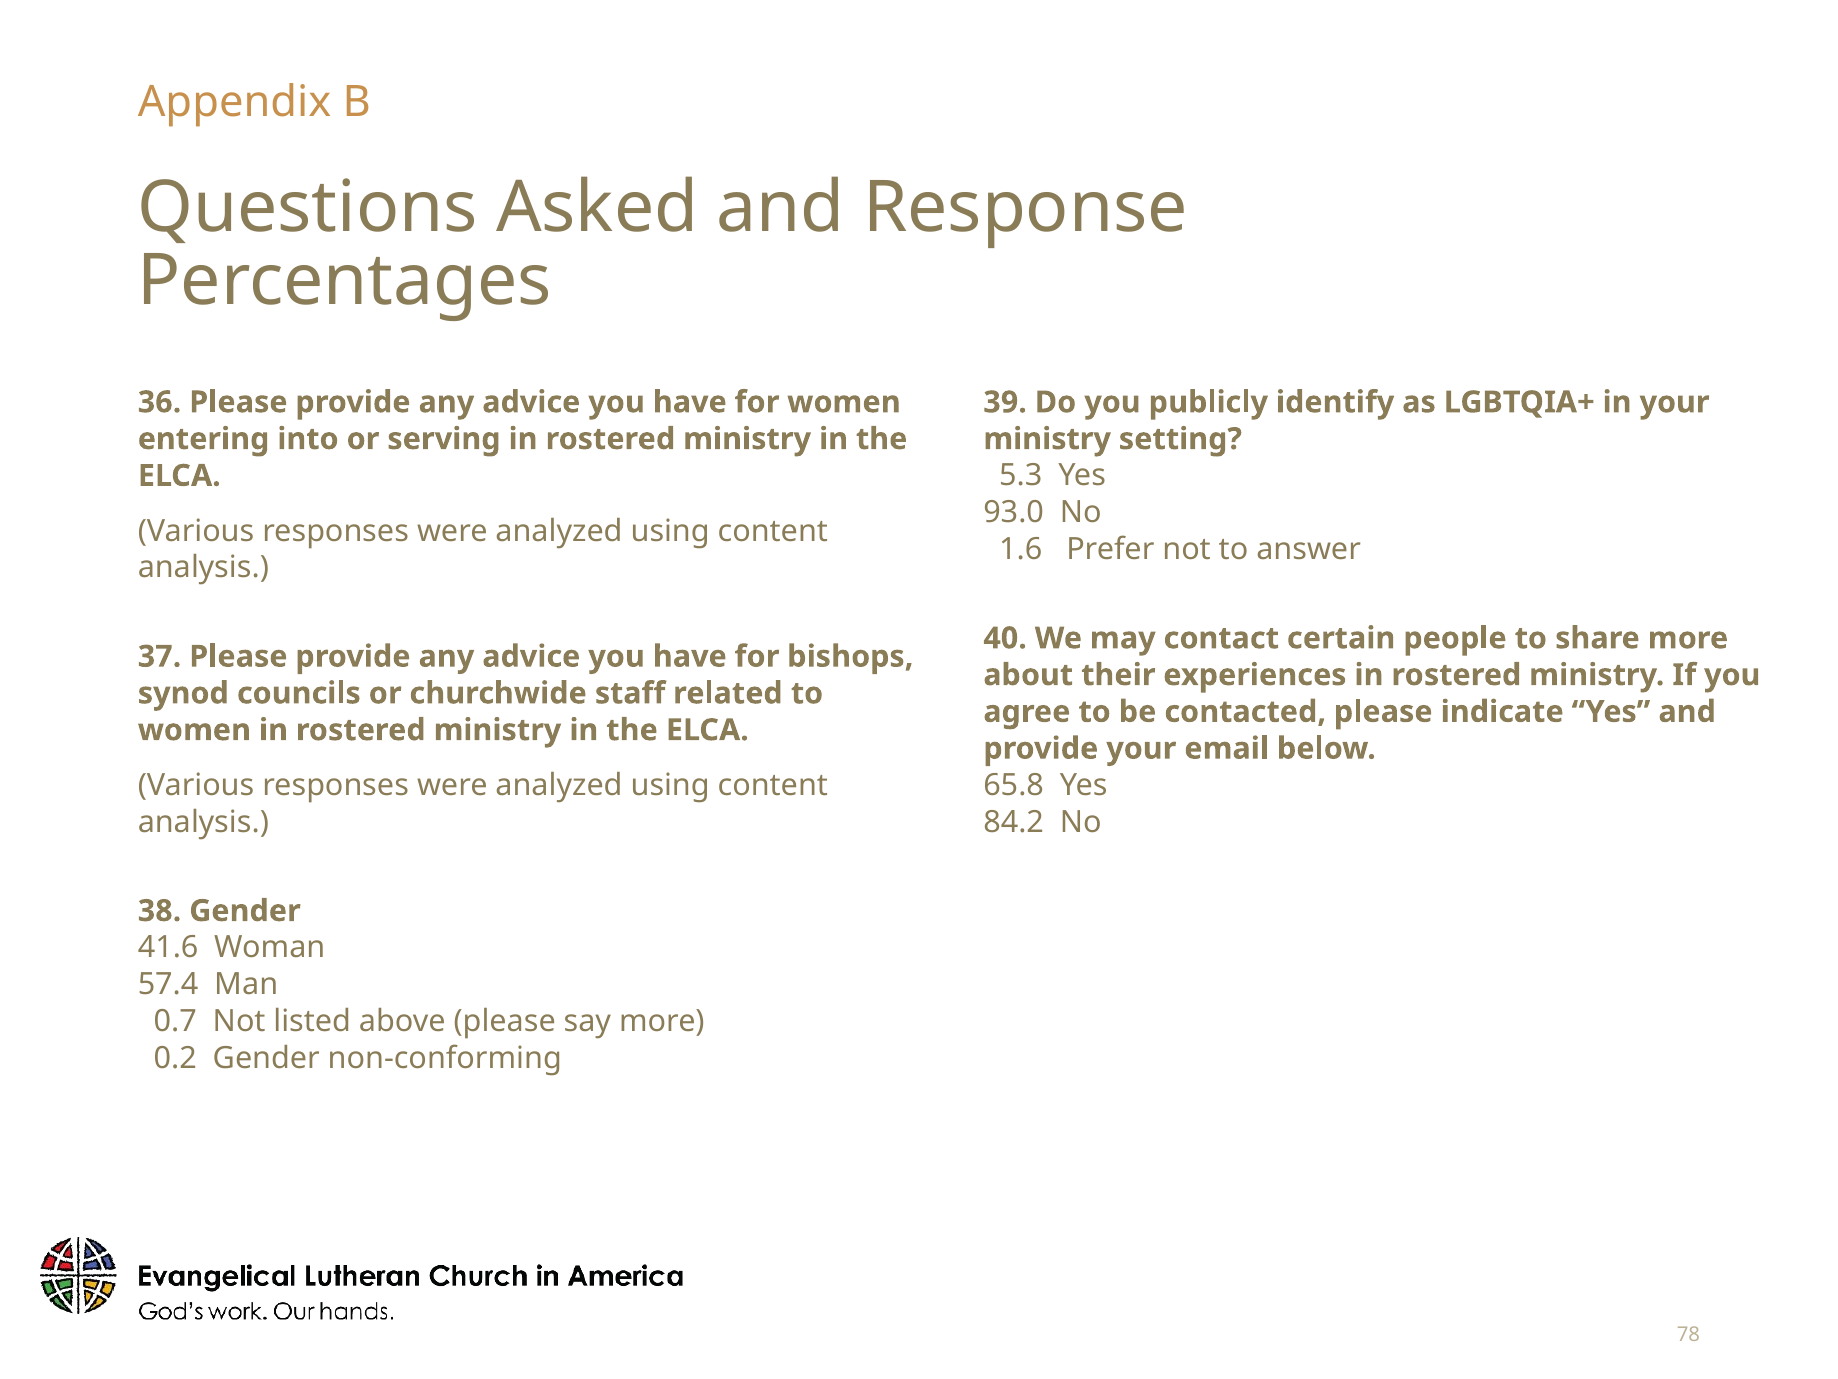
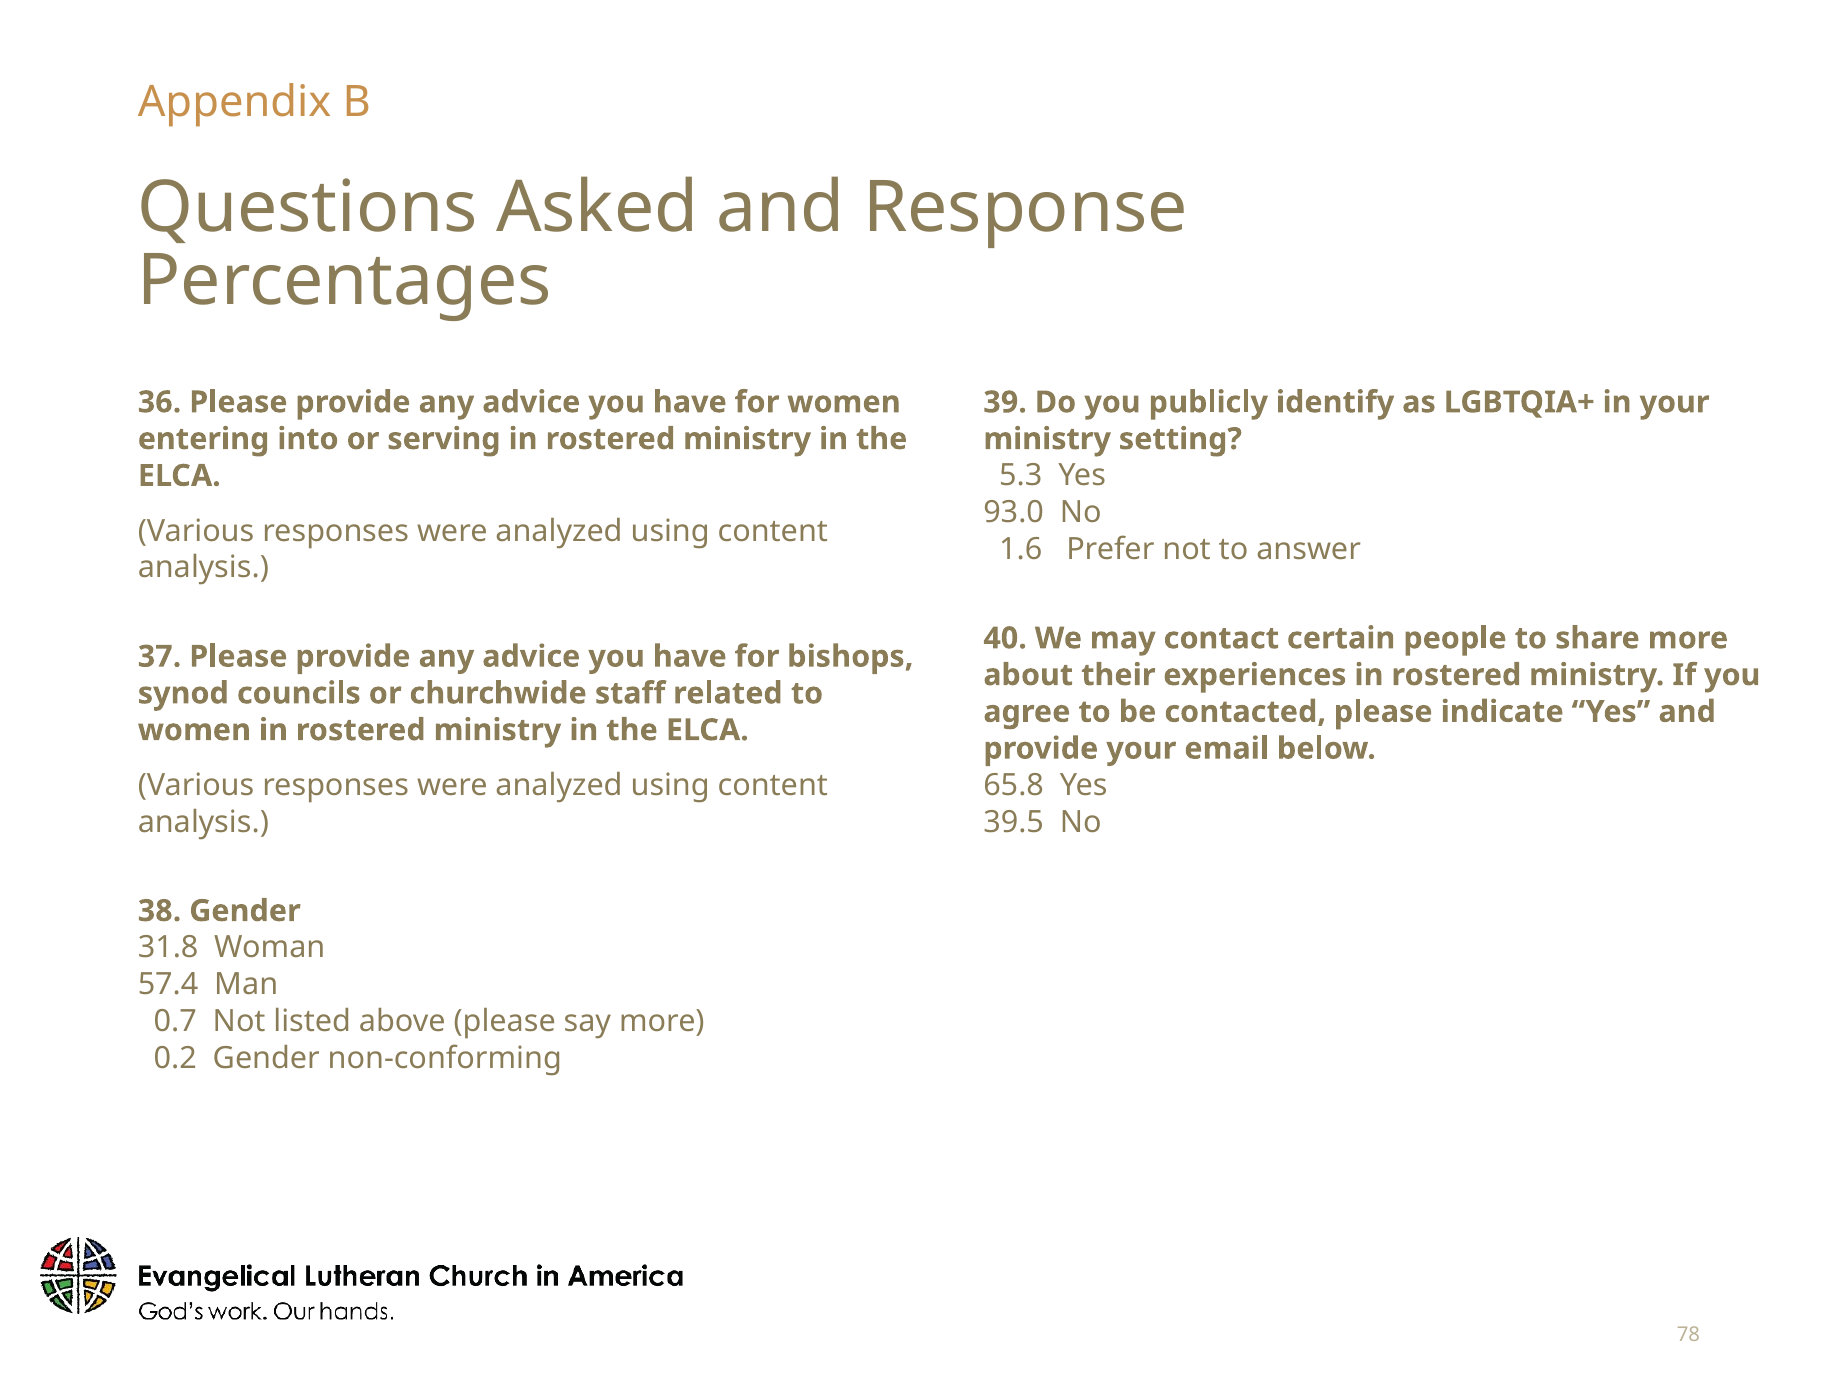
84.2: 84.2 -> 39.5
41.6: 41.6 -> 31.8
